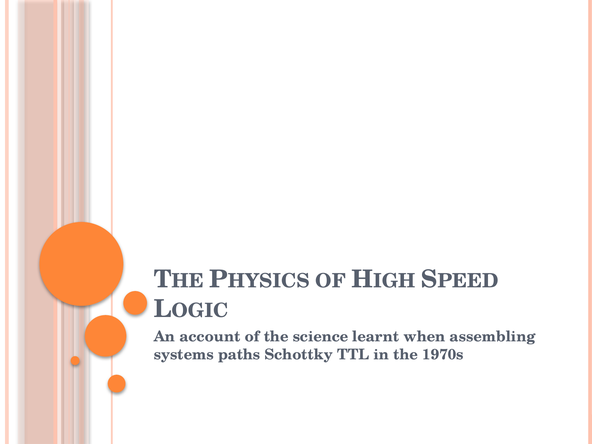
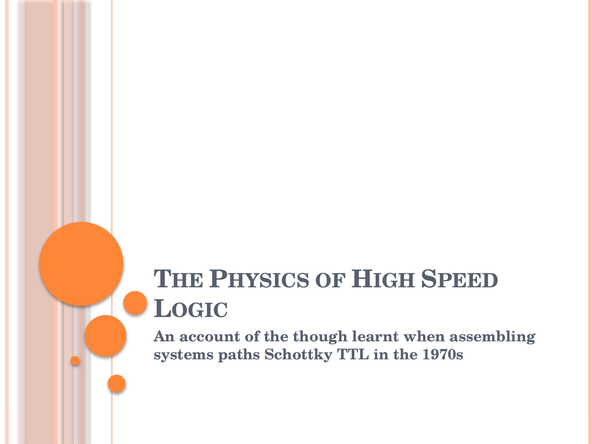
science: science -> though
